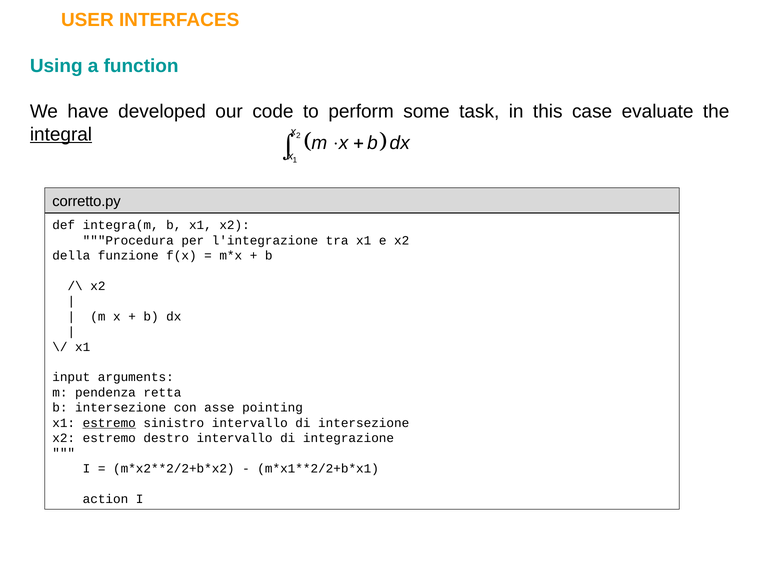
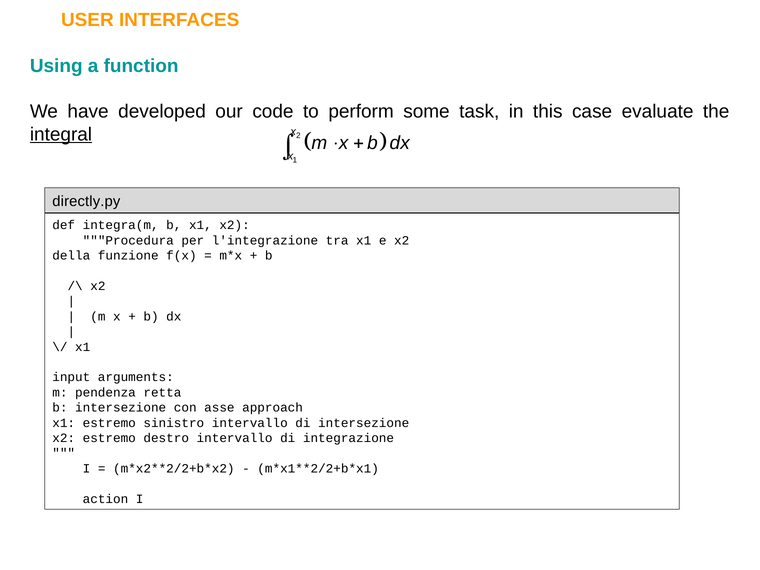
corretto.py: corretto.py -> directly.py
pointing: pointing -> approach
estremo at (109, 423) underline: present -> none
